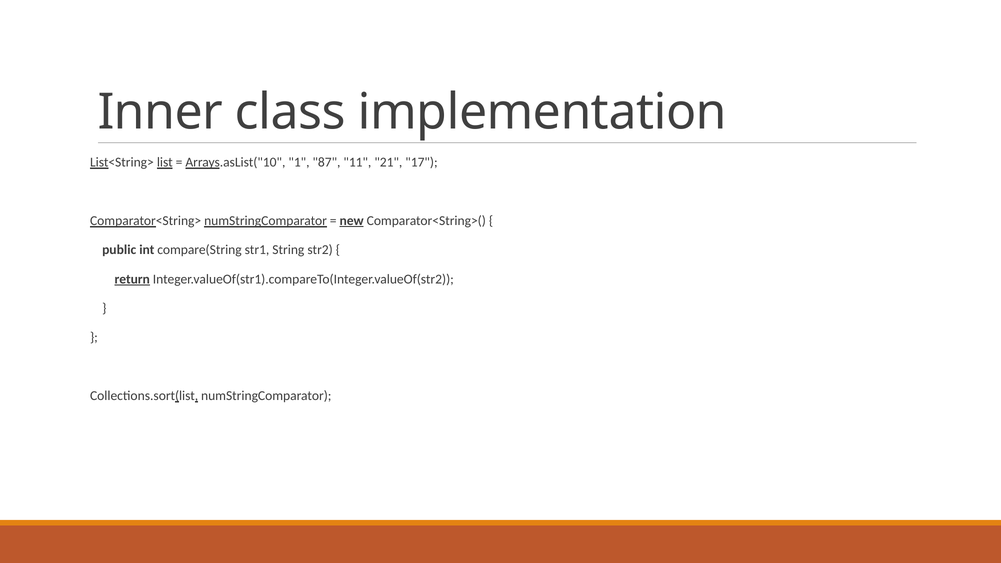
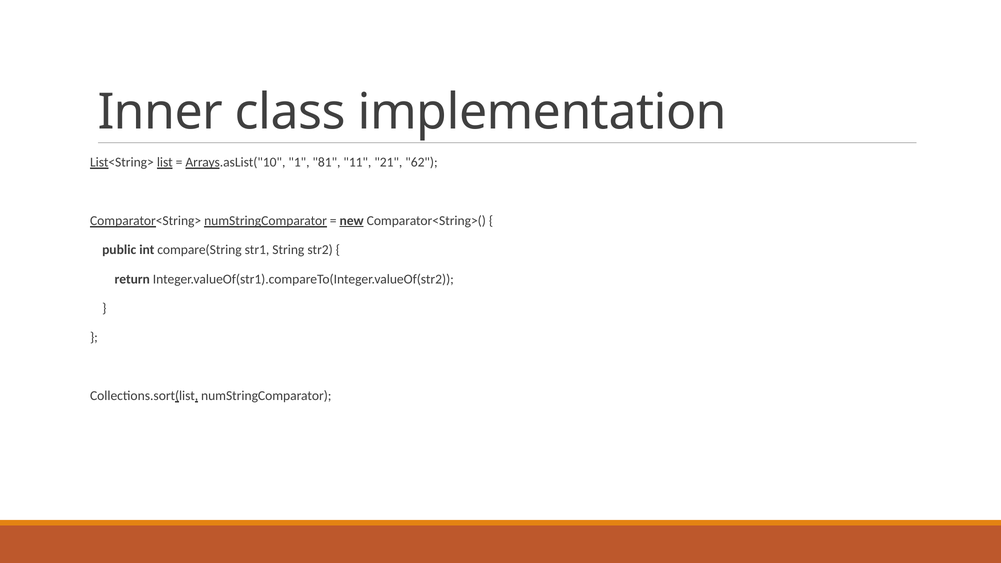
87: 87 -> 81
17: 17 -> 62
return underline: present -> none
